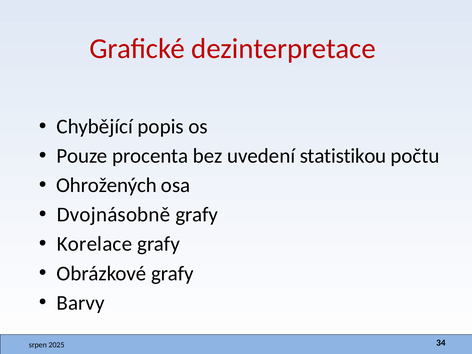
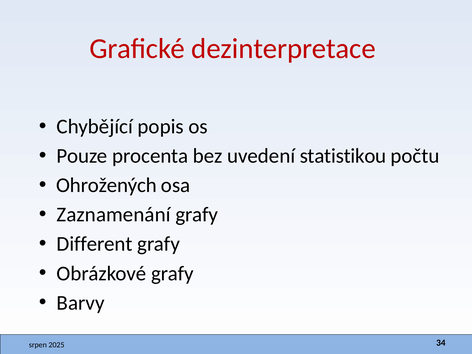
Dvojnásobně: Dvojnásobně -> Zaznamenání
Korelace: Korelace -> Different
